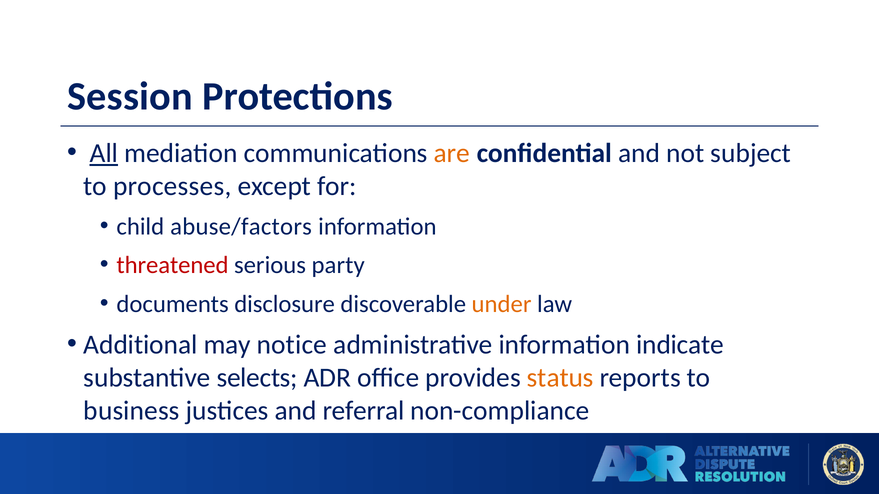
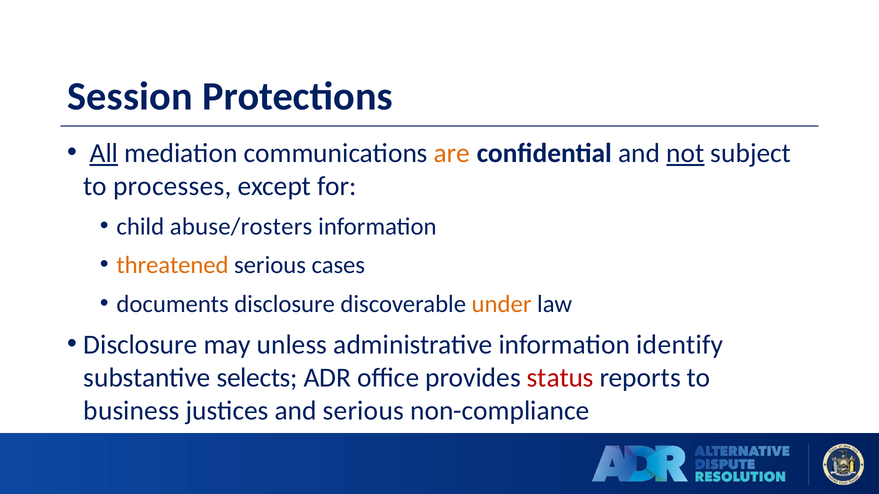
not underline: none -> present
abuse/factors: abuse/factors -> abuse/rosters
threatened colour: red -> orange
party: party -> cases
Additional at (140, 345): Additional -> Disclosure
notice: notice -> unless
indicate: indicate -> identify
status colour: orange -> red
and referral: referral -> serious
